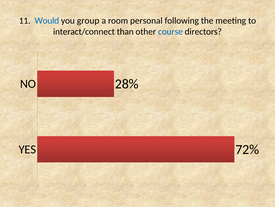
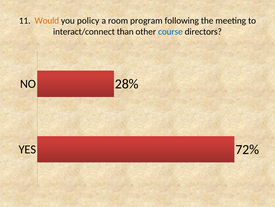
Would colour: blue -> orange
group: group -> policy
personal: personal -> program
